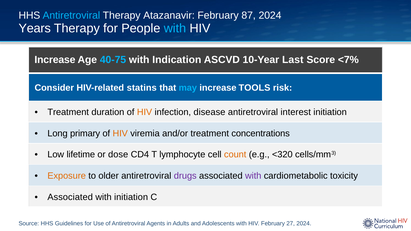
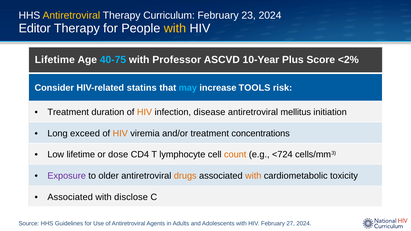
Antiretroviral at (71, 16) colour: light blue -> yellow
Atazanavir: Atazanavir -> Curriculum
87: 87 -> 23
Years: Years -> Editor
with at (175, 28) colour: light blue -> yellow
Increase at (55, 60): Increase -> Lifetime
Indication: Indication -> Professor
Last: Last -> Plus
<7%: <7% -> <2%
interest: interest -> mellitus
primary: primary -> exceed
<320: <320 -> <724
Exposure colour: orange -> purple
drugs colour: purple -> orange
with at (253, 176) colour: purple -> orange
with initiation: initiation -> disclose
